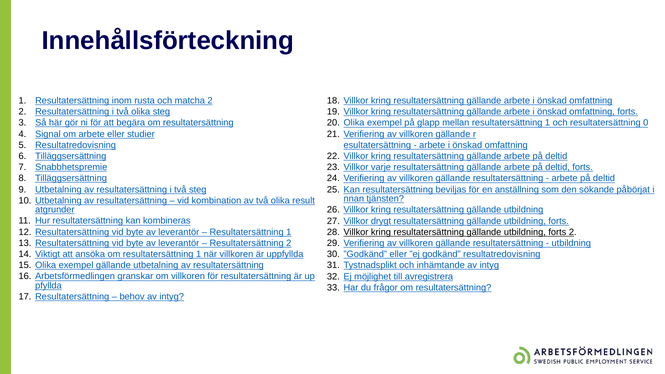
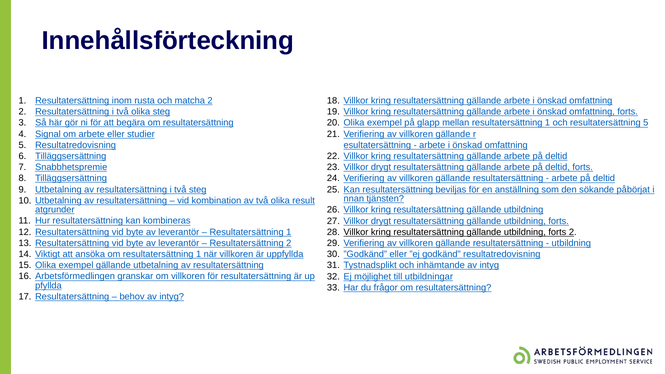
resultatersättning 0: 0 -> 5
varje at (381, 167): varje -> drygt
avregistrera: avregistrera -> utbildningar
